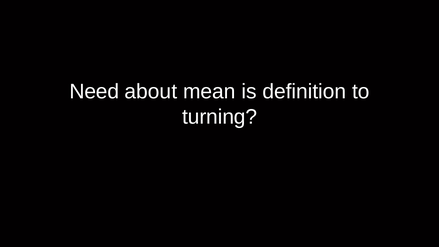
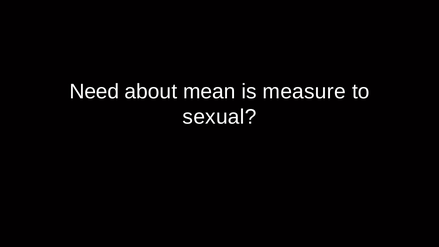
definition: definition -> measure
turning: turning -> sexual
